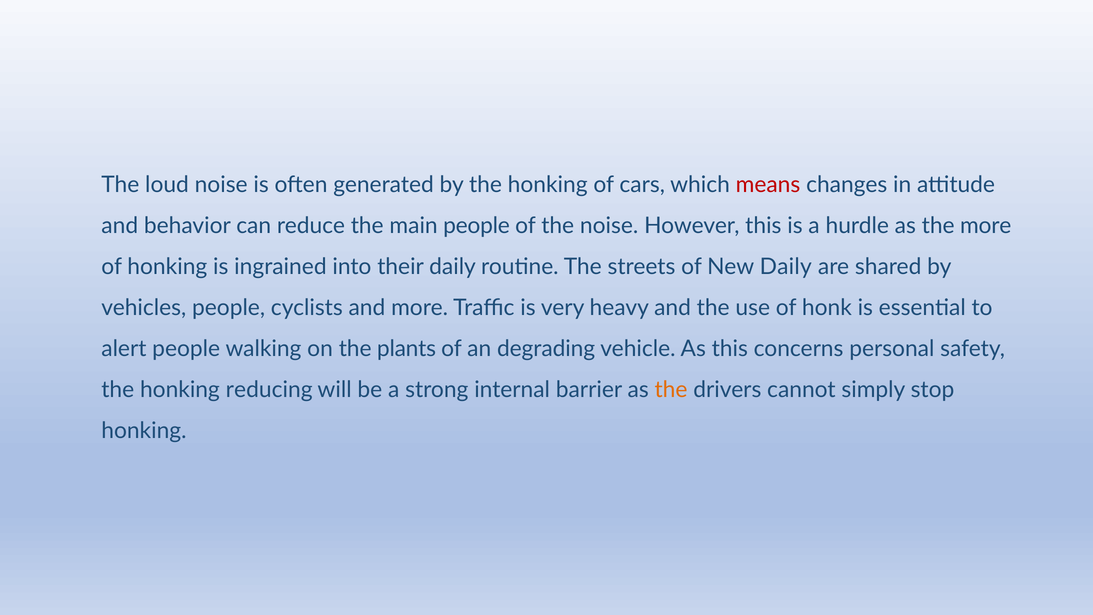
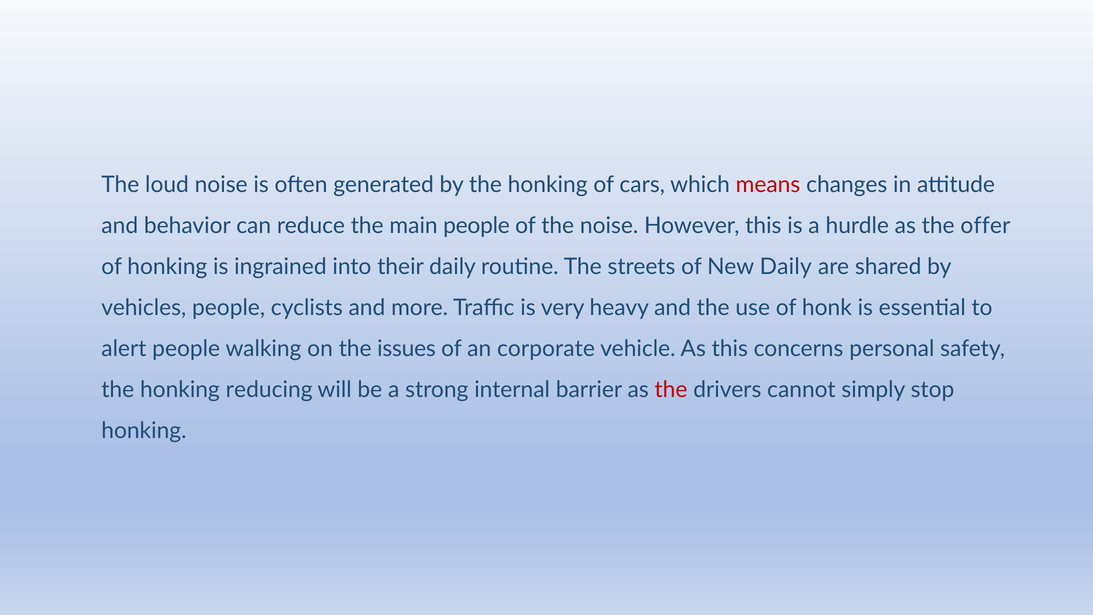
the more: more -> offer
plants: plants -> issues
degrading: degrading -> corporate
the at (671, 389) colour: orange -> red
